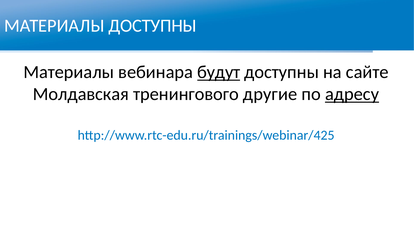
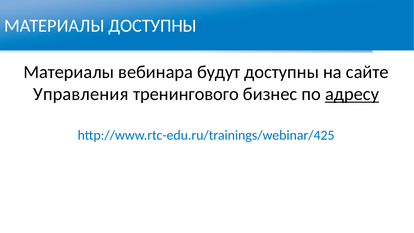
будут underline: present -> none
Молдавская: Молдавская -> Управления
другие: другие -> бизнес
